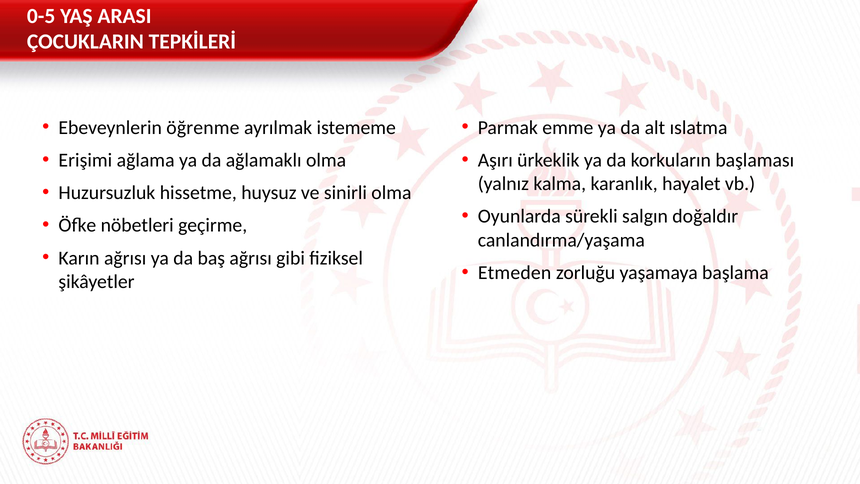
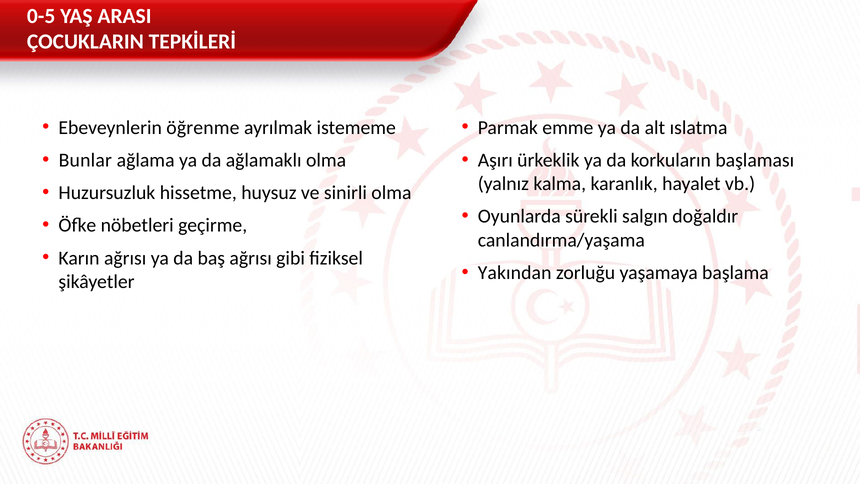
Erişimi: Erişimi -> Bunlar
Etmeden: Etmeden -> Yakından
